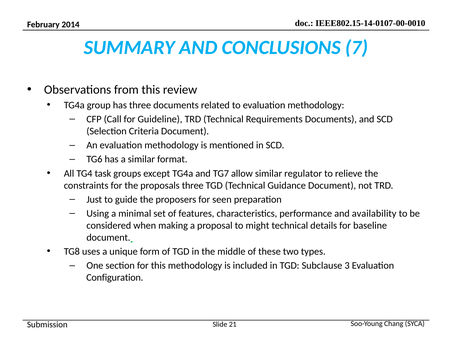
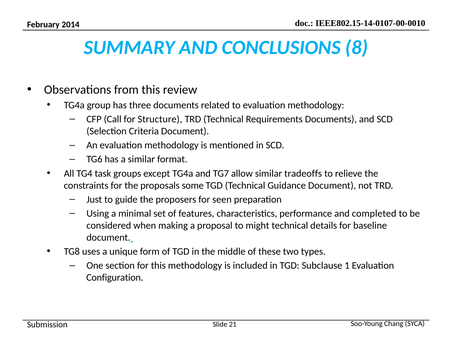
7: 7 -> 8
Guideline: Guideline -> Structure
regulator: regulator -> tradeoffs
proposals three: three -> some
availability: availability -> completed
3: 3 -> 1
